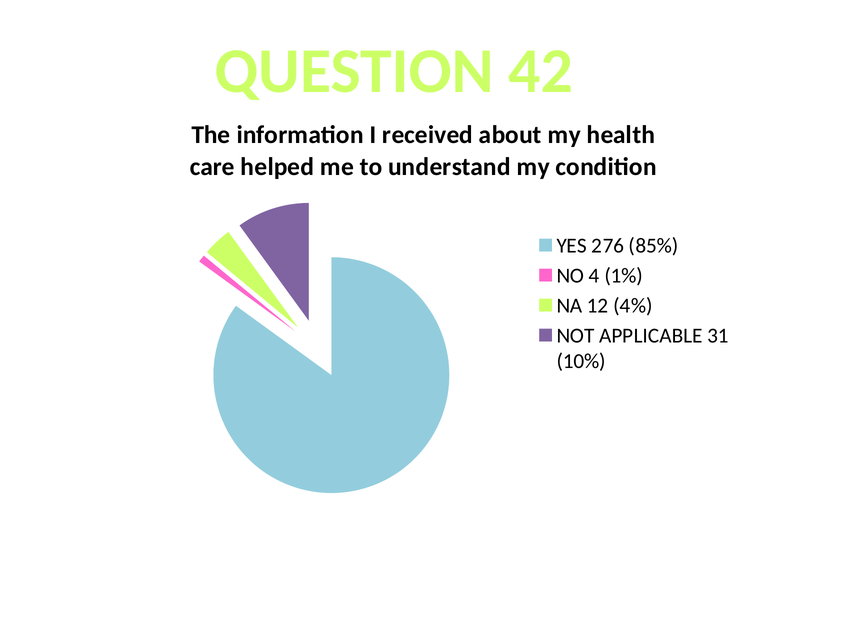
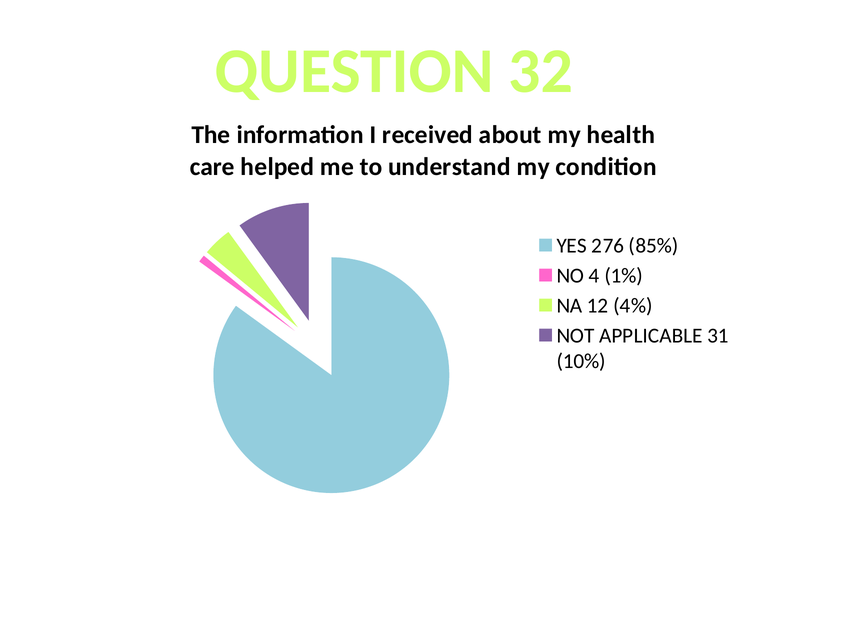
42: 42 -> 32
